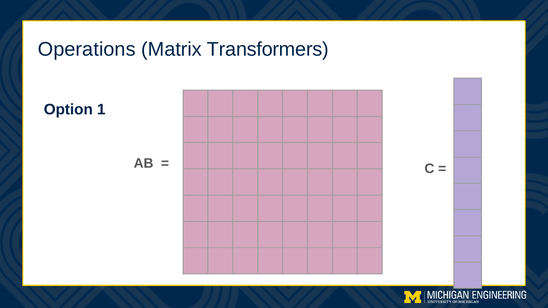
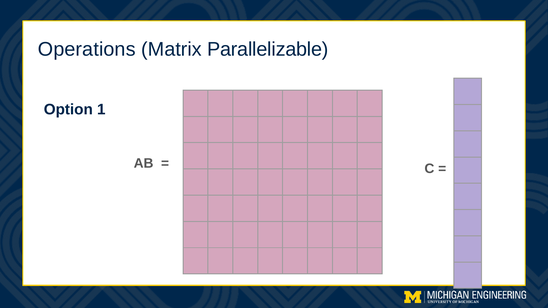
Transformers: Transformers -> Parallelizable
